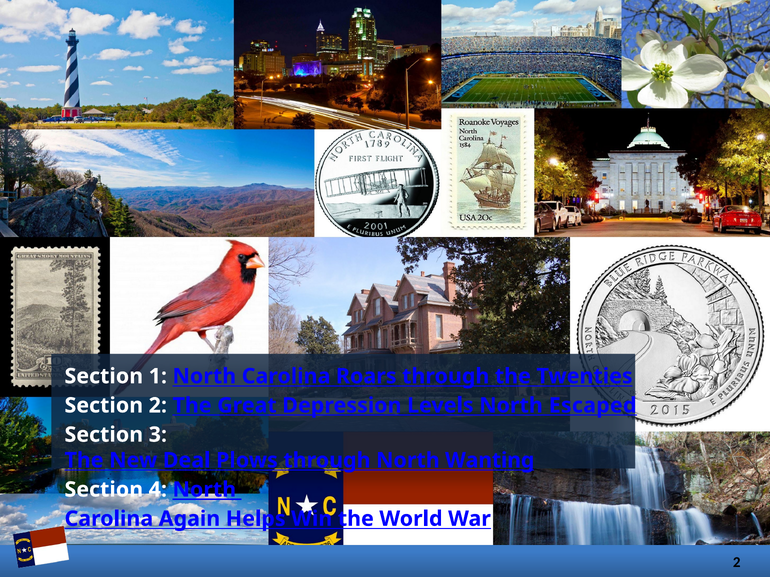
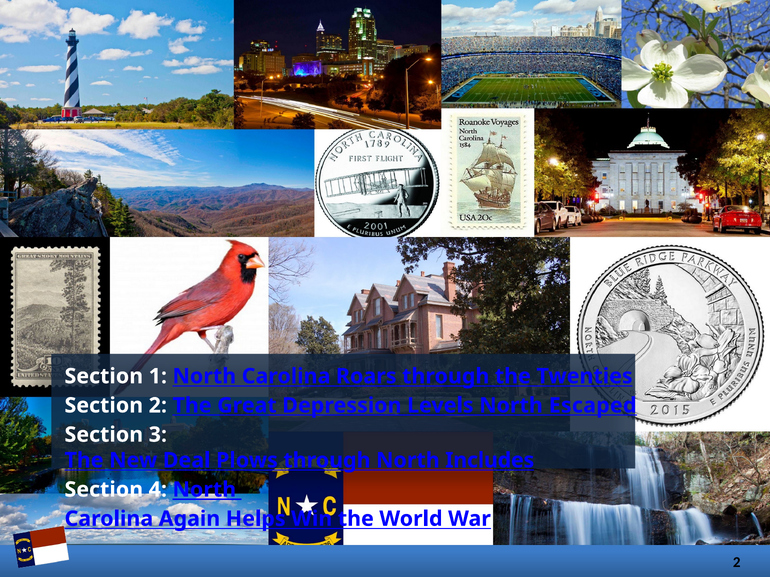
Wanting: Wanting -> Includes
